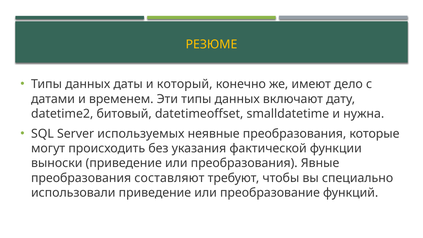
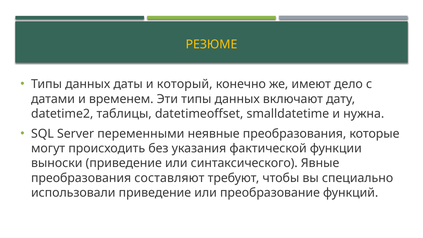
битовый: битовый -> таблицы
используемых: используемых -> переменными
или преобразования: преобразования -> синтаксического
